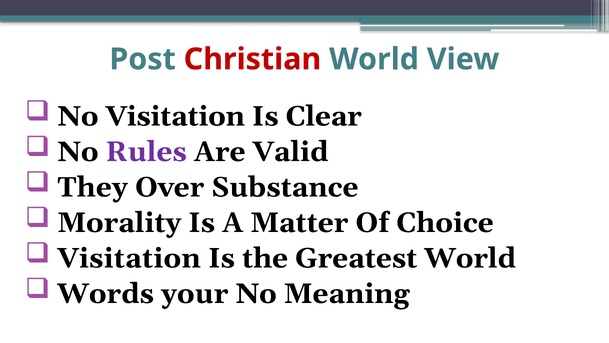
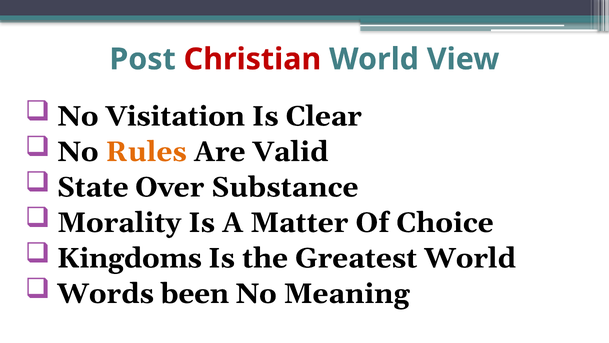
Rules colour: purple -> orange
They: They -> State
Visitation at (129, 258): Visitation -> Kingdoms
your: your -> been
